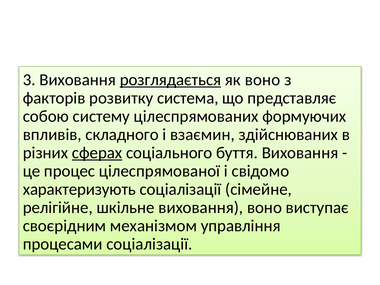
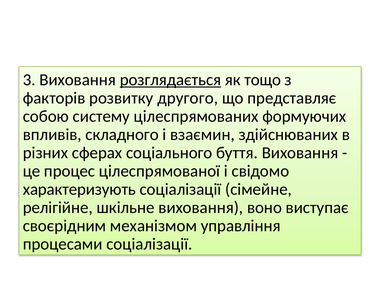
як воно: воно -> тощо
система: система -> другого
сферах underline: present -> none
